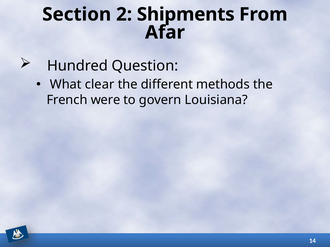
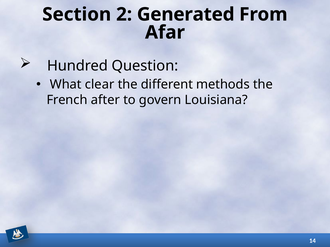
Shipments: Shipments -> Generated
were: were -> after
